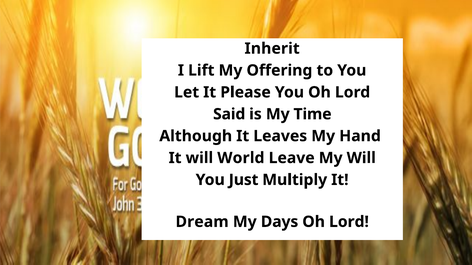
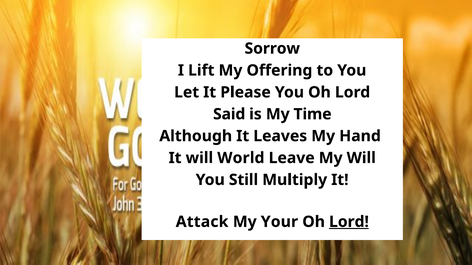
Inherit: Inherit -> Sorrow
Just: Just -> Still
Dream: Dream -> Attack
Days: Days -> Your
Lord at (349, 222) underline: none -> present
